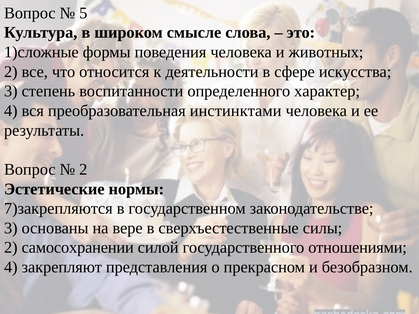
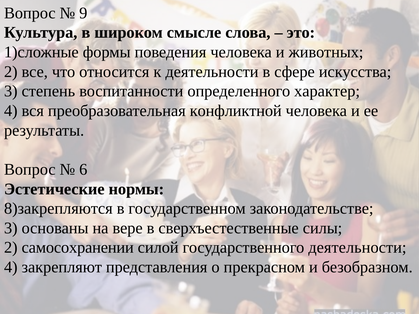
5: 5 -> 9
инстинктами: инстинктами -> конфликтной
2 at (83, 170): 2 -> 6
7)закрепляются: 7)закрепляются -> 8)закрепляются
государственного отношениями: отношениями -> деятельности
